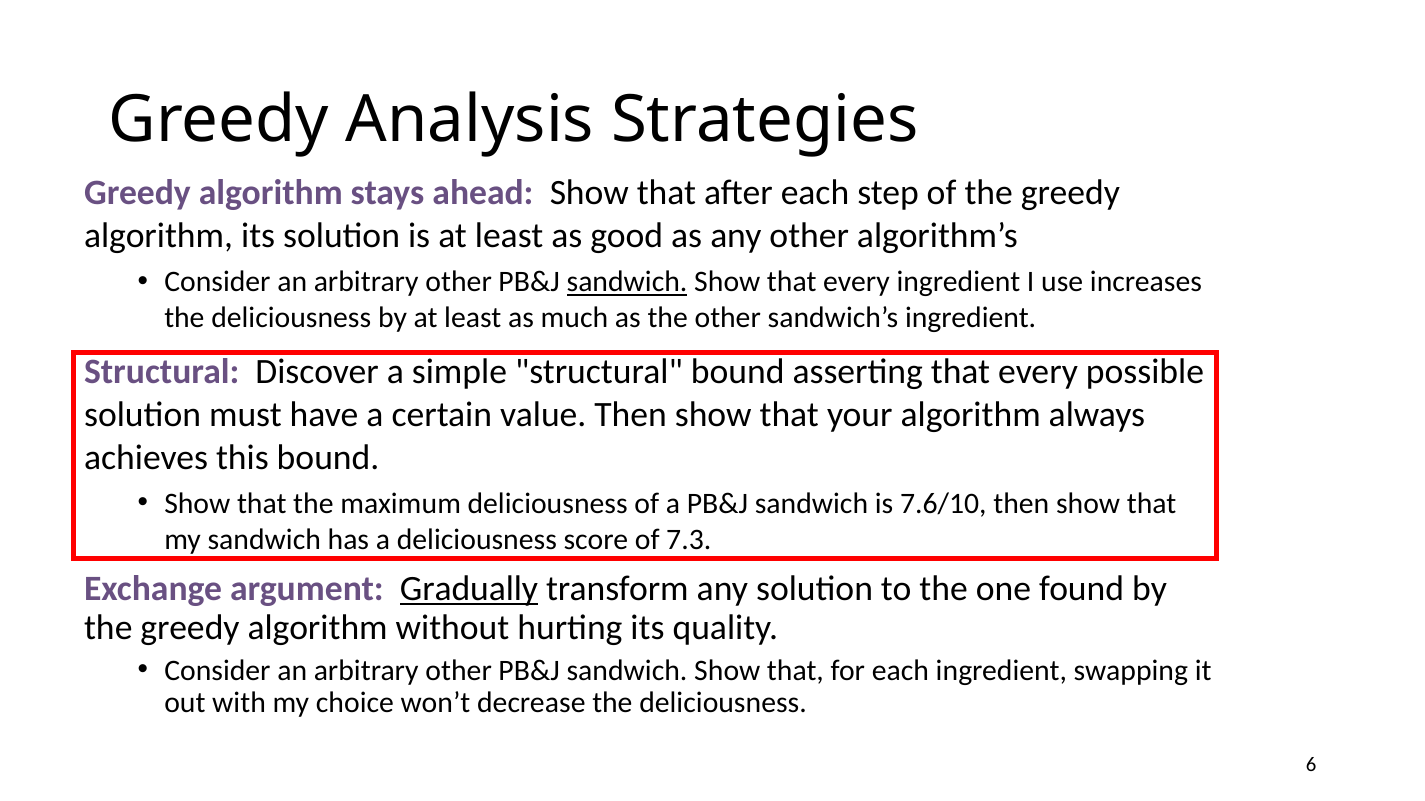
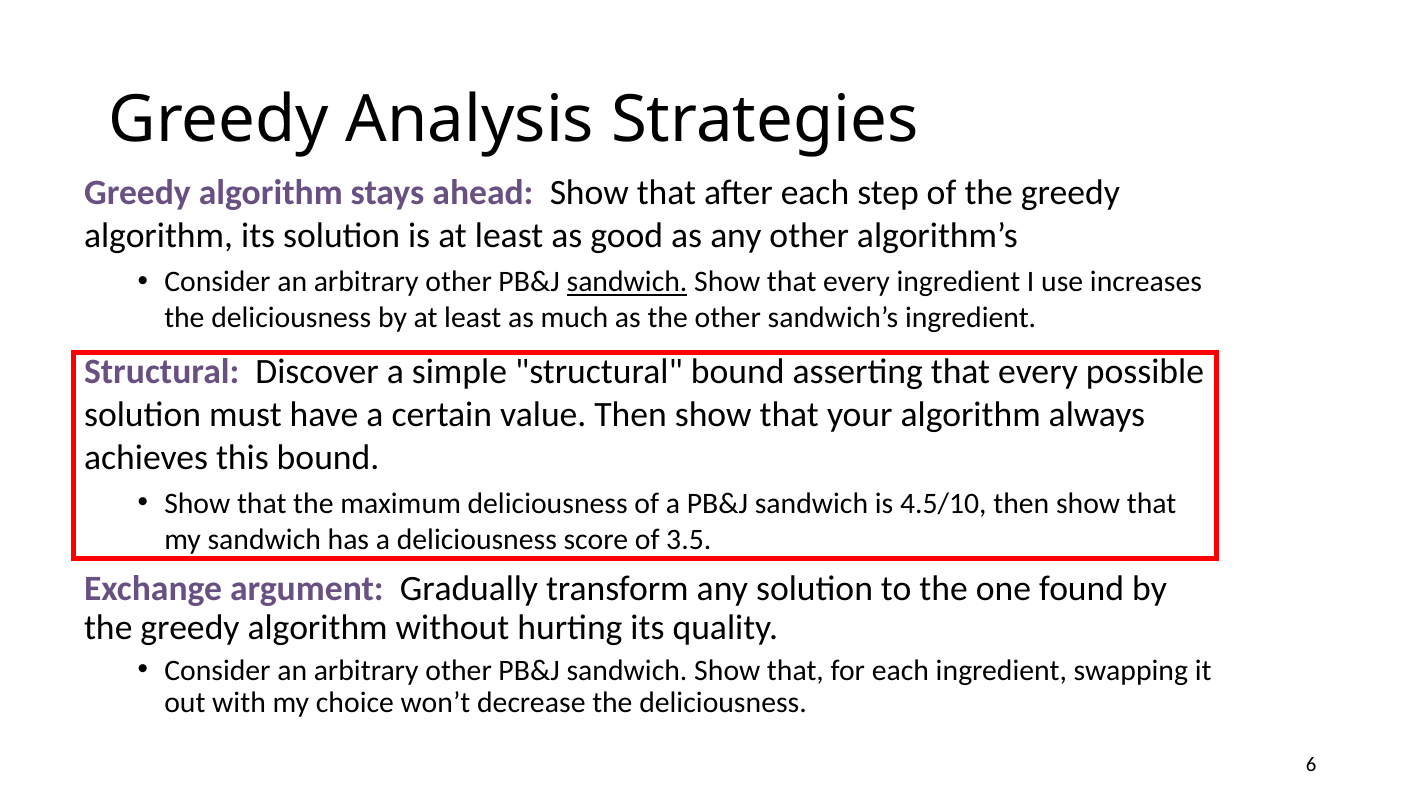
7.6/10: 7.6/10 -> 4.5/10
7.3: 7.3 -> 3.5
Gradually underline: present -> none
